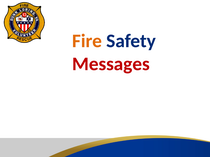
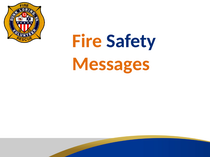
Messages colour: red -> orange
